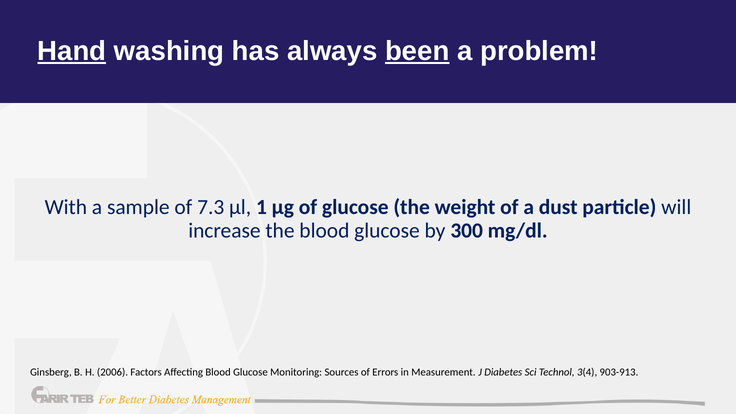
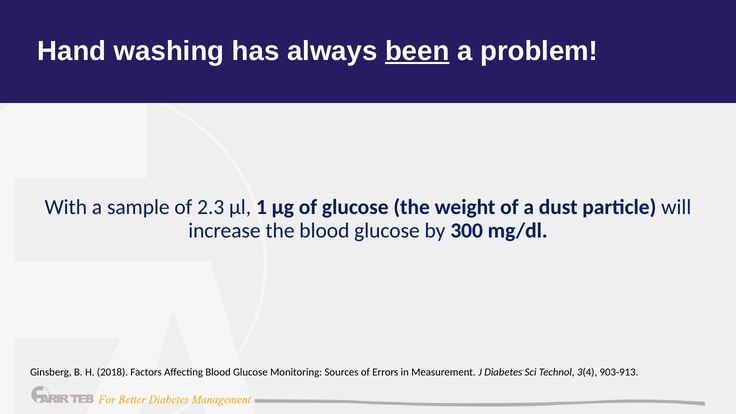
Hand underline: present -> none
7.3: 7.3 -> 2.3
2006: 2006 -> 2018
